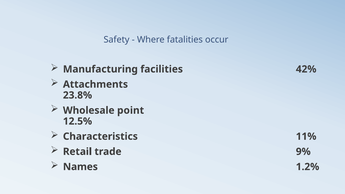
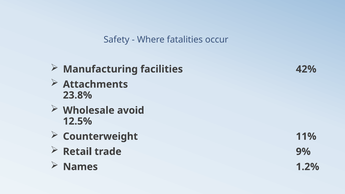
point: point -> avoid
Characteristics: Characteristics -> Counterweight
